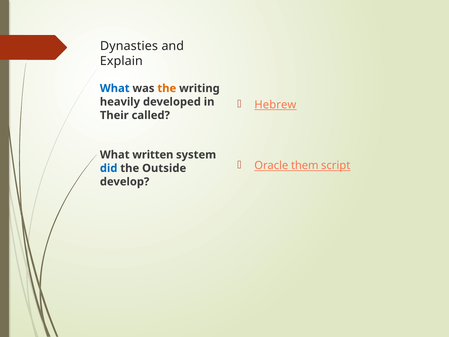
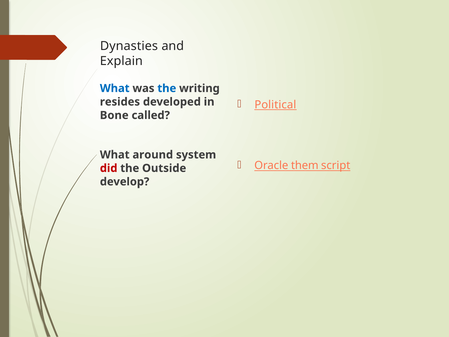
the at (167, 88) colour: orange -> blue
Hebrew: Hebrew -> Political
heavily: heavily -> resides
Their: Their -> Bone
written: written -> around
did colour: blue -> red
